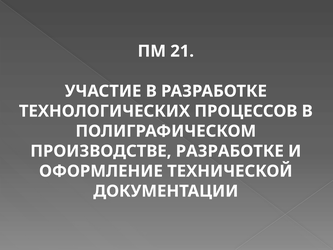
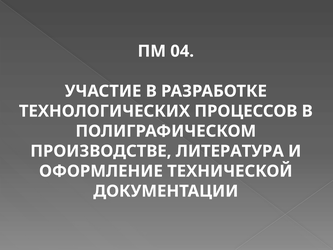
21: 21 -> 04
ПРОИЗВОДСТВЕ РАЗРАБОТКЕ: РАЗРАБОТКЕ -> ЛИТЕРАТУРА
